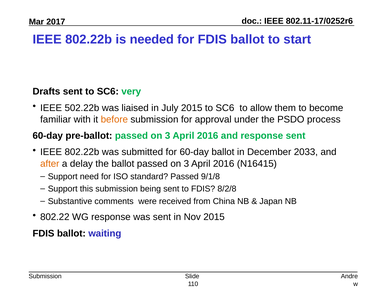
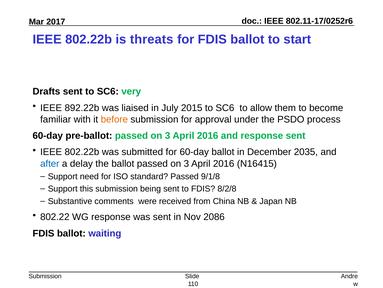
needed: needed -> threats
502.22b: 502.22b -> 892.22b
2033: 2033 -> 2035
after colour: orange -> blue
Nov 2015: 2015 -> 2086
